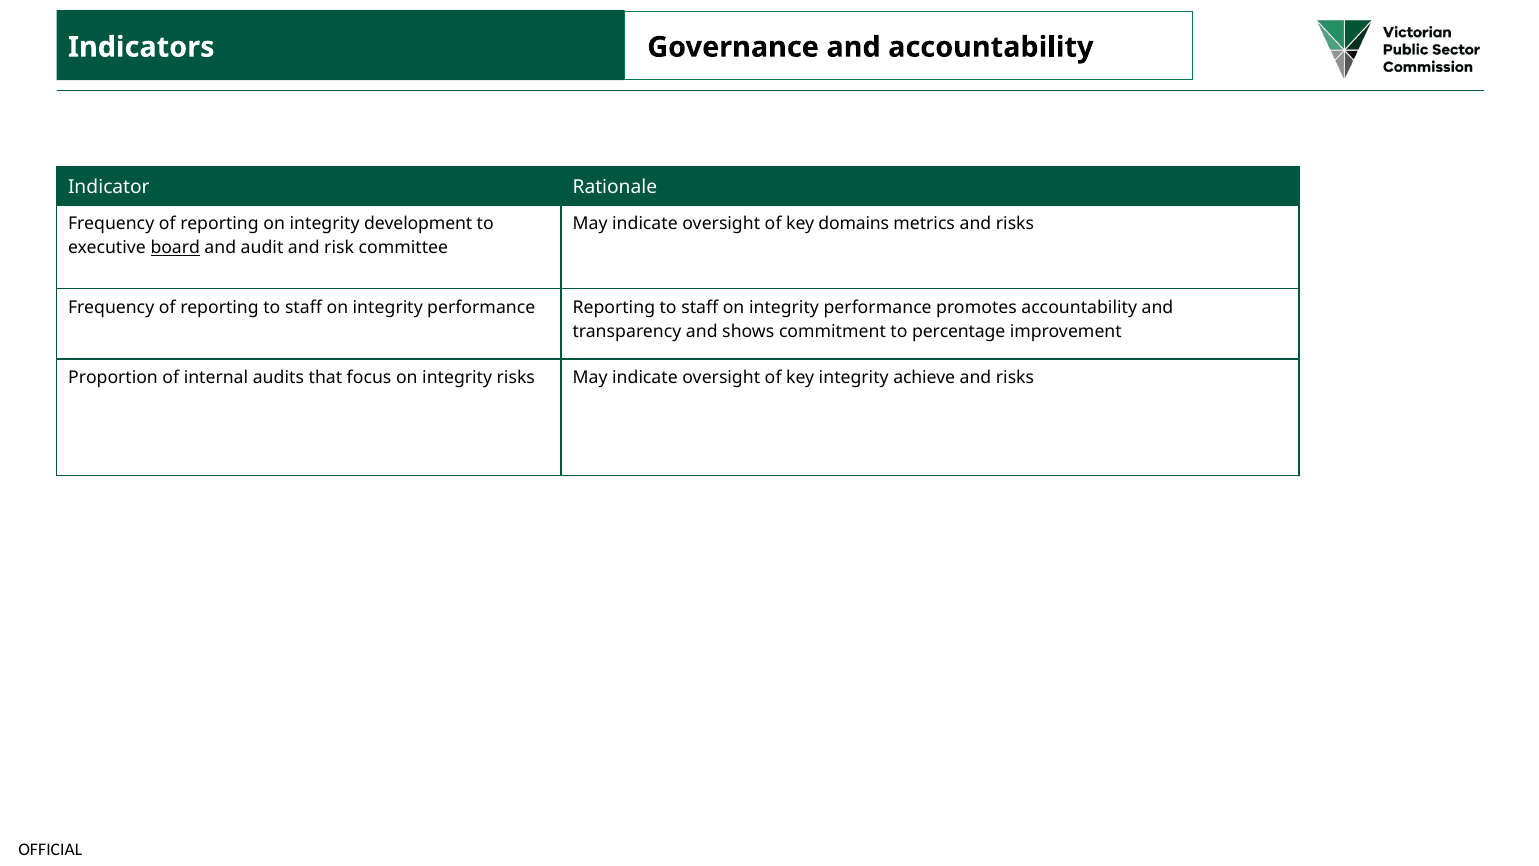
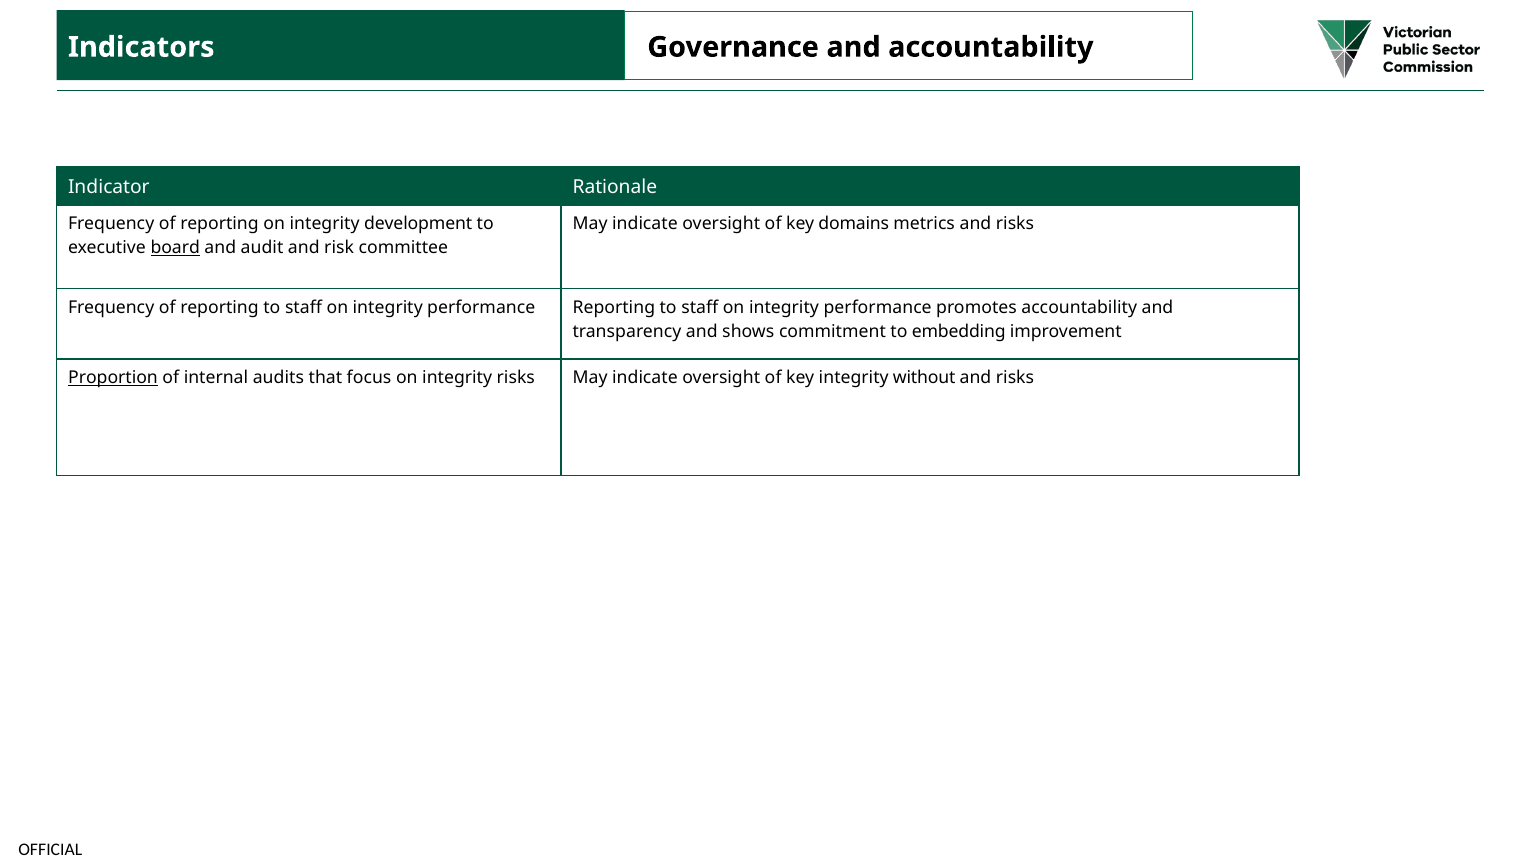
percentage: percentage -> embedding
Proportion underline: none -> present
achieve: achieve -> without
